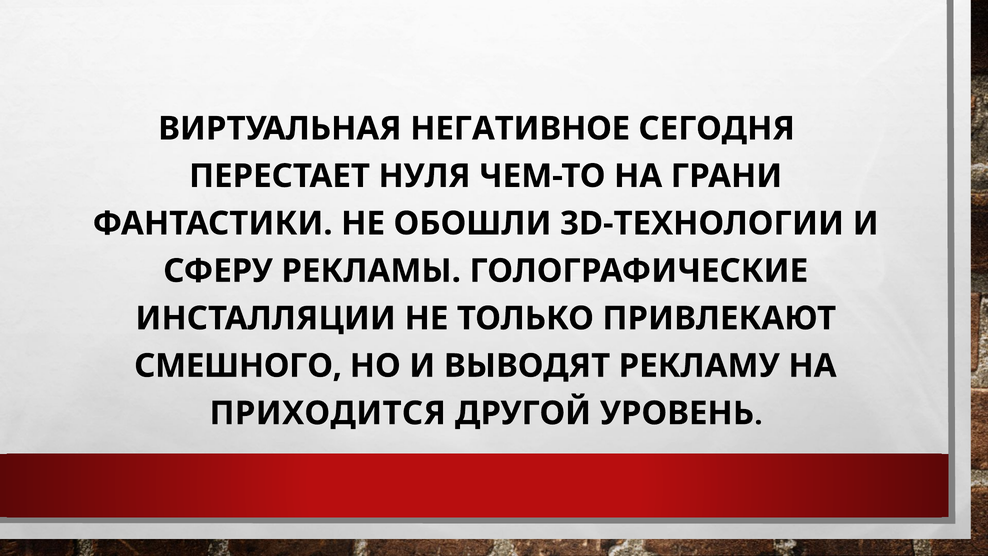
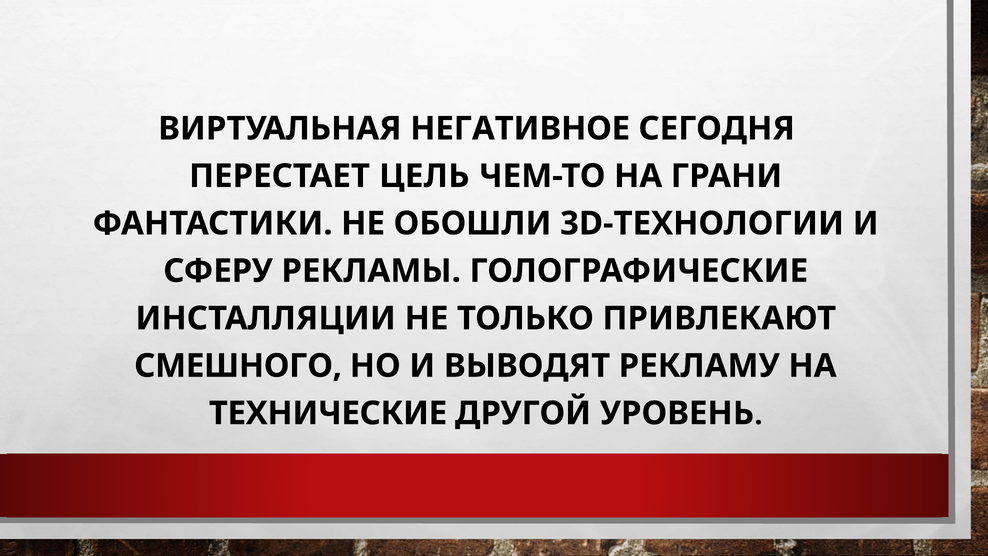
НУЛЯ: НУЛЯ -> ЦЕЛЬ
ПРИХОДИТСЯ: ПРИХОДИТСЯ -> ТЕХНИЧЕСКИЕ
